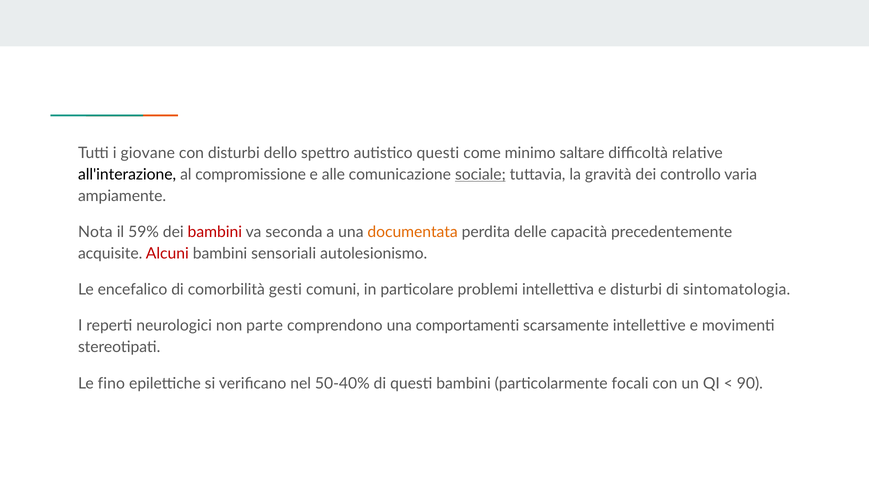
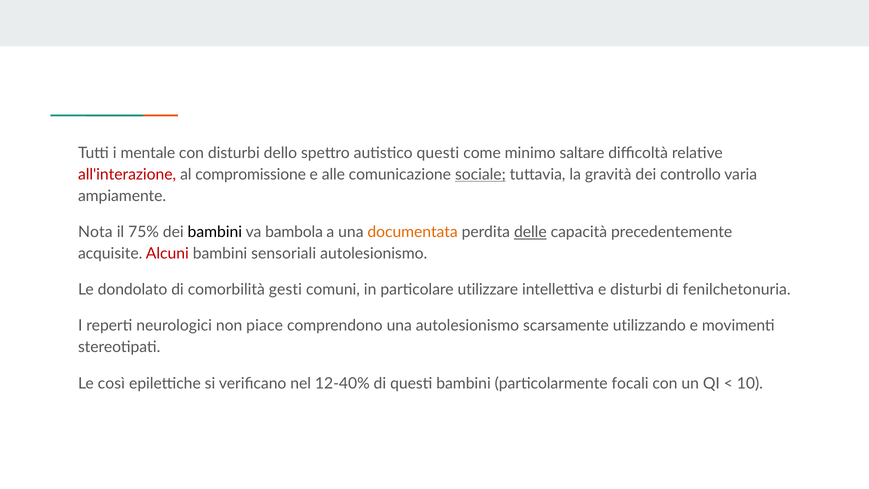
giovane: giovane -> mentale
all'interazione colour: black -> red
59%: 59% -> 75%
bambini at (215, 232) colour: red -> black
seconda: seconda -> bambola
delle underline: none -> present
encefalico: encefalico -> dondolato
problemi: problemi -> utilizzare
sintomatologia: sintomatologia -> fenilchetonuria
parte: parte -> piace
una comportamenti: comportamenti -> autolesionismo
intellettive: intellettive -> utilizzando
fino: fino -> così
50-40%: 50-40% -> 12-40%
90: 90 -> 10
